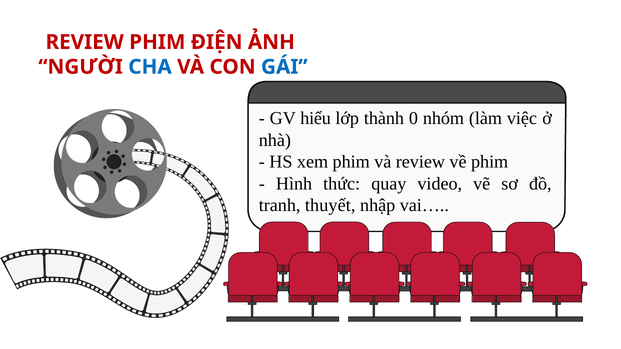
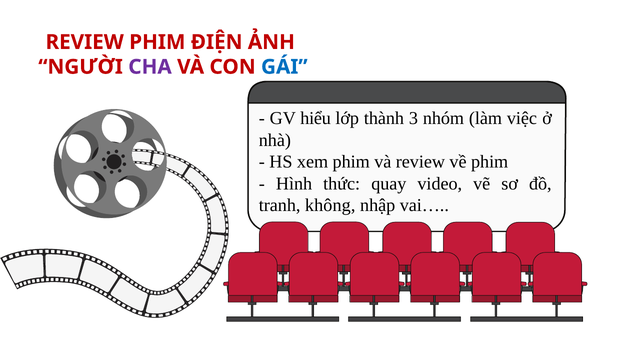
CHA colour: blue -> purple
0: 0 -> 3
thuyết: thuyết -> không
